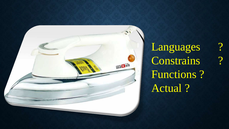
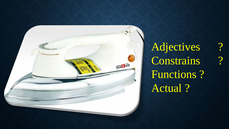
Languages: Languages -> Adjectives
